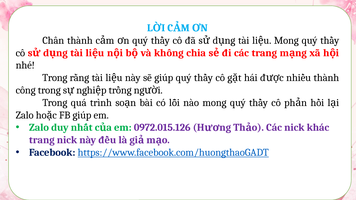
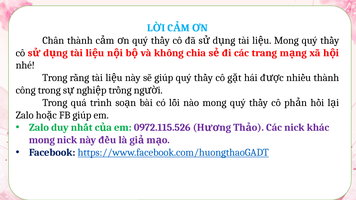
0972.015.126: 0972.015.126 -> 0972.115.526
trang at (42, 140): trang -> mong
